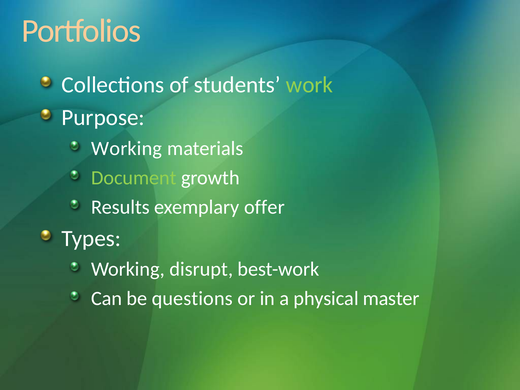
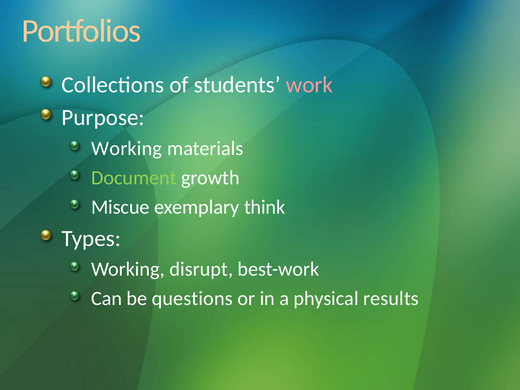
work colour: light green -> pink
Results: Results -> Miscue
offer: offer -> think
master: master -> results
